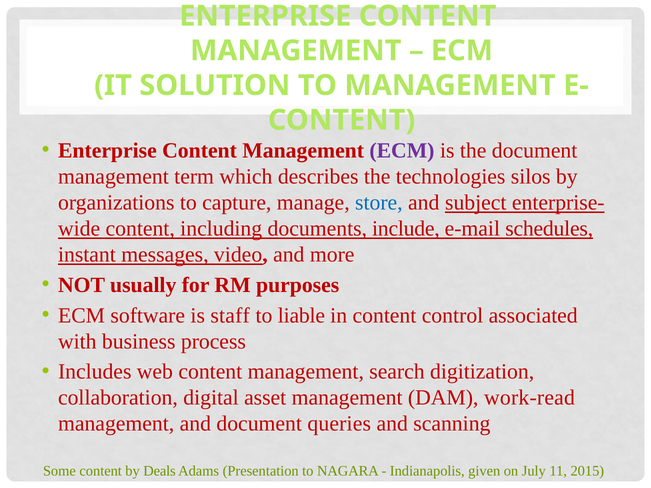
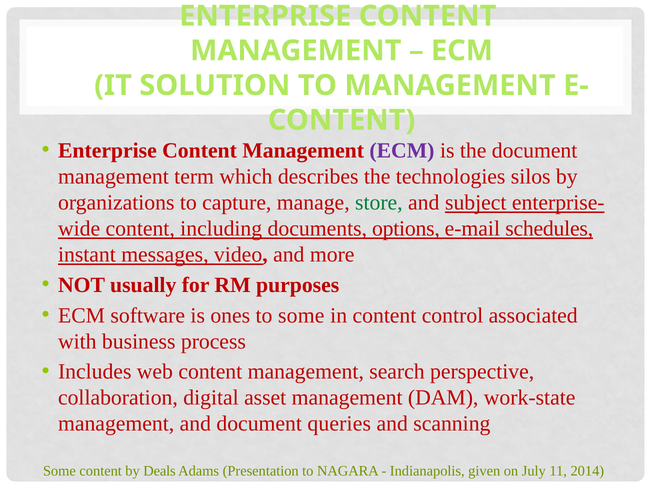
store colour: blue -> green
include: include -> options
staff: staff -> ones
to liable: liable -> some
digitization: digitization -> perspective
work-read: work-read -> work-state
2015: 2015 -> 2014
